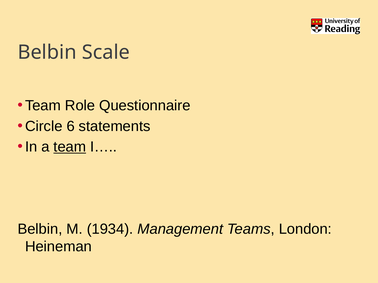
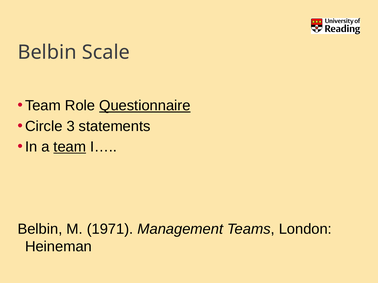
Questionnaire underline: none -> present
6: 6 -> 3
1934: 1934 -> 1971
